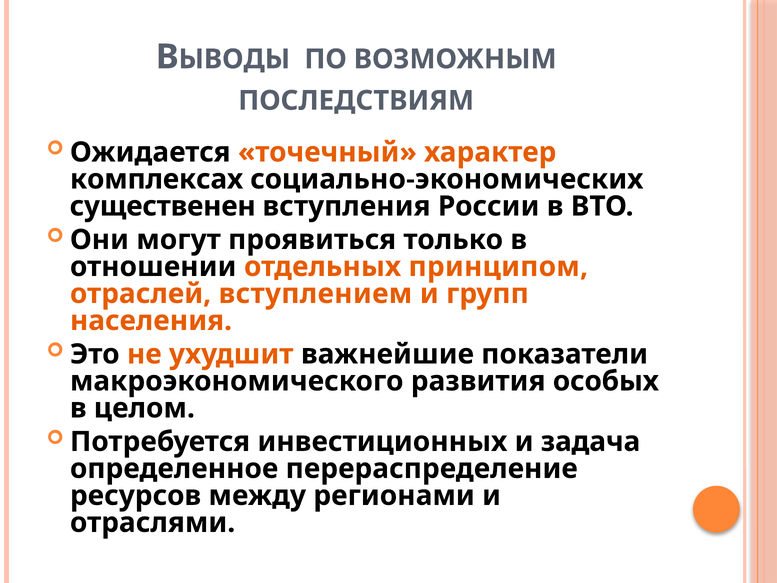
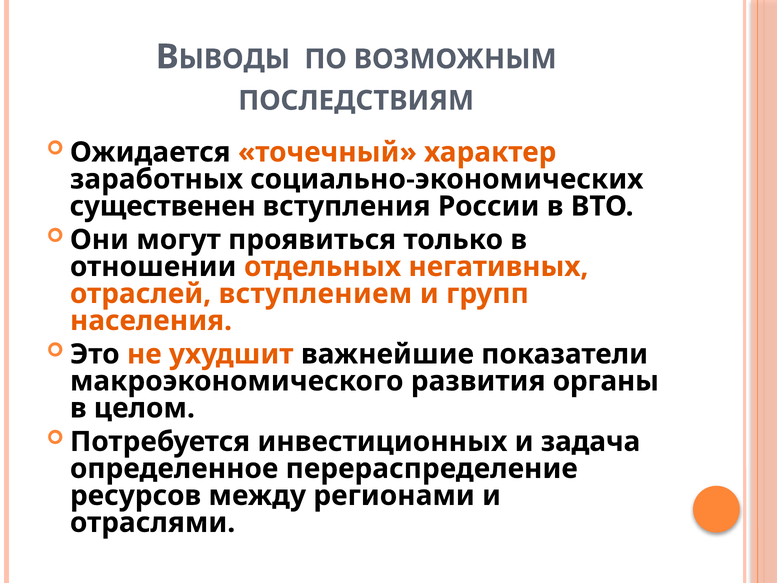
комплексах: комплексах -> заработных
принципом: принципом -> негативных
особых: особых -> органы
